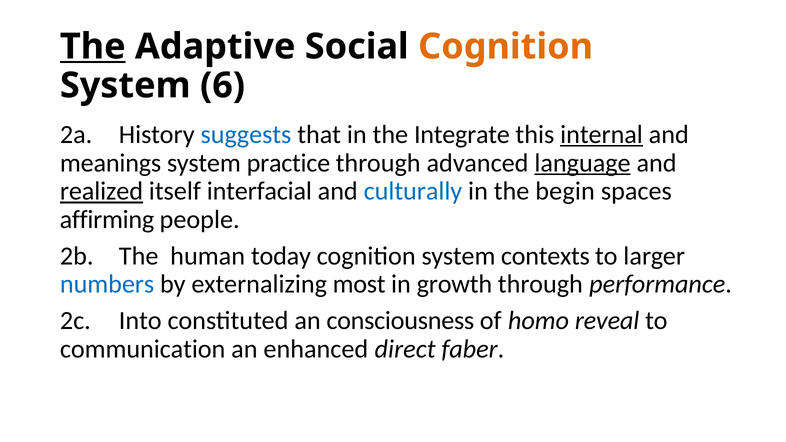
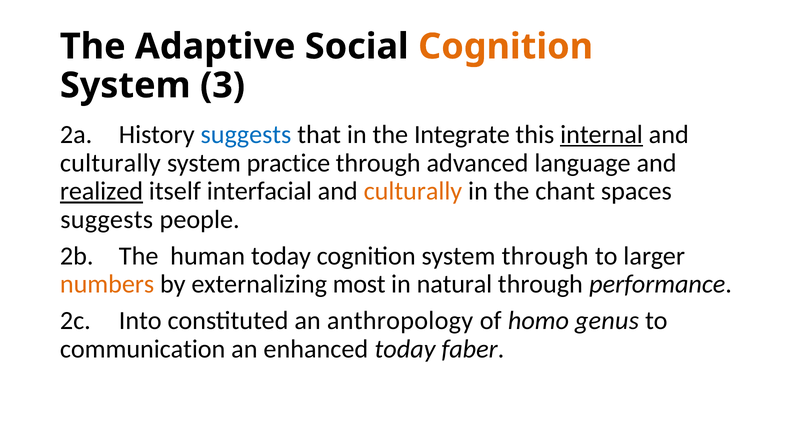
The at (93, 47) underline: present -> none
6: 6 -> 3
meanings at (111, 163): meanings -> culturally
language underline: present -> none
culturally at (413, 191) colour: blue -> orange
begin: begin -> chant
affirming at (107, 220): affirming -> suggests
system contexts: contexts -> through
numbers colour: blue -> orange
growth: growth -> natural
consciousness: consciousness -> anthropology
reveal: reveal -> genus
enhanced direct: direct -> today
